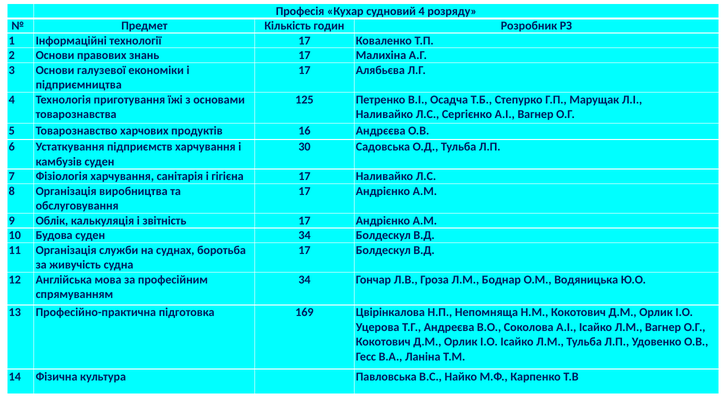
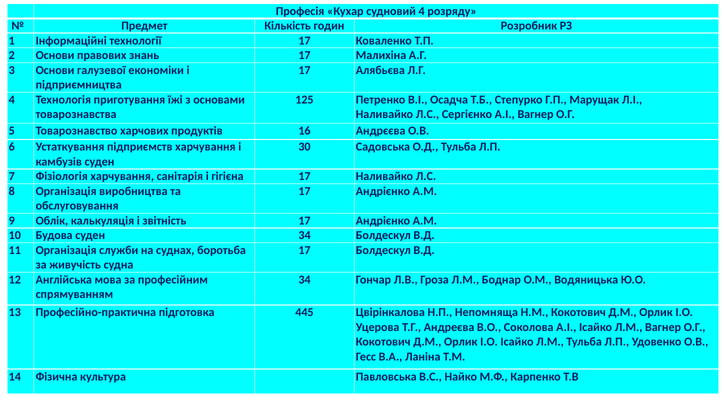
169: 169 -> 445
